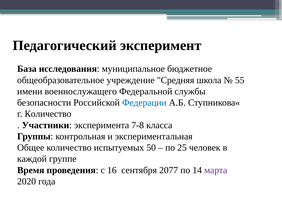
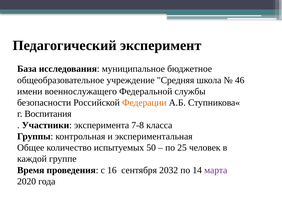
55: 55 -> 46
Федерации colour: blue -> orange
г Количество: Количество -> Воспитания
2077: 2077 -> 2032
